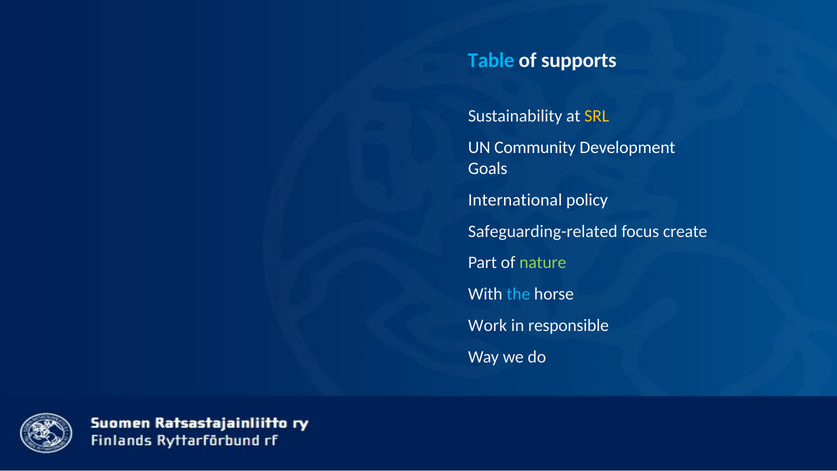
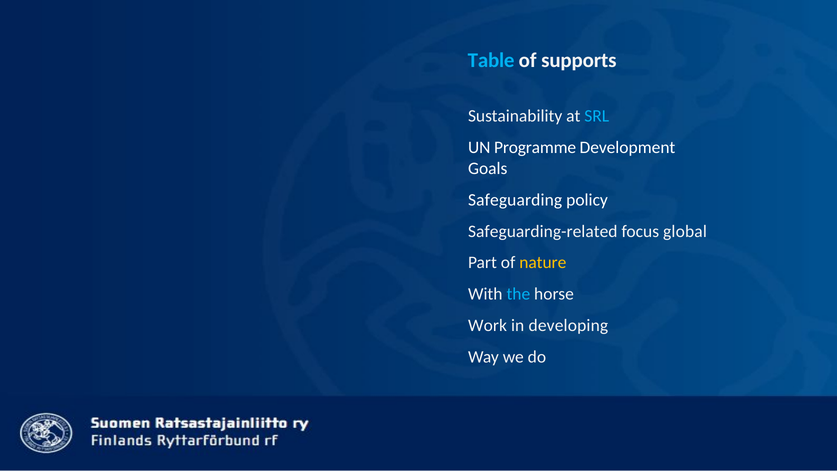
SRL colour: yellow -> light blue
Community: Community -> Programme
International: International -> Safeguarding
create: create -> global
nature colour: light green -> yellow
responsible: responsible -> developing
